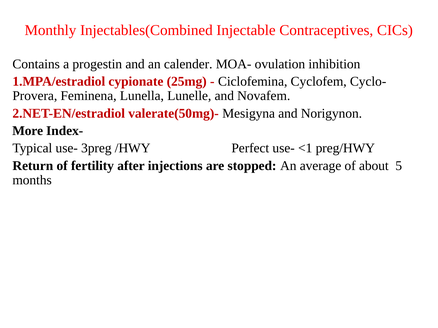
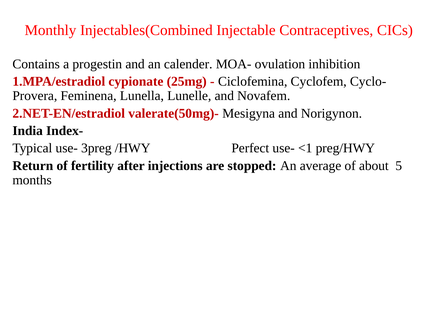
More: More -> India
